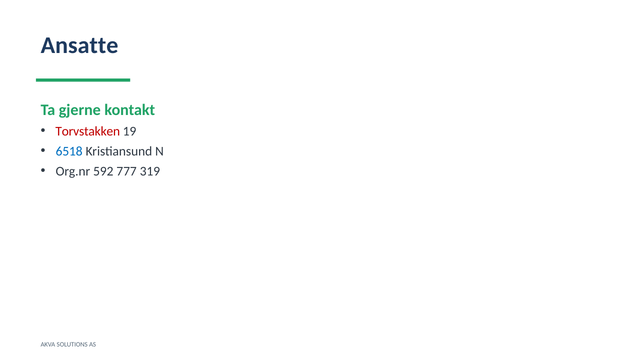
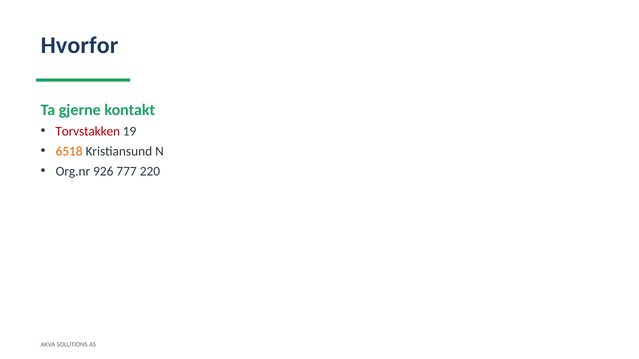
Ansatte: Ansatte -> Hvorfor
6518 colour: blue -> orange
592: 592 -> 926
319: 319 -> 220
